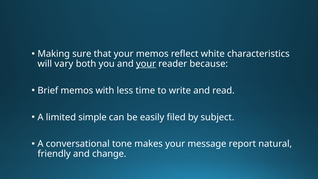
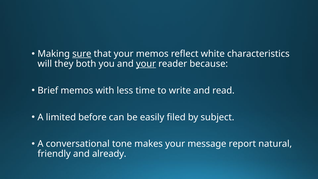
sure underline: none -> present
vary: vary -> they
simple: simple -> before
change: change -> already
